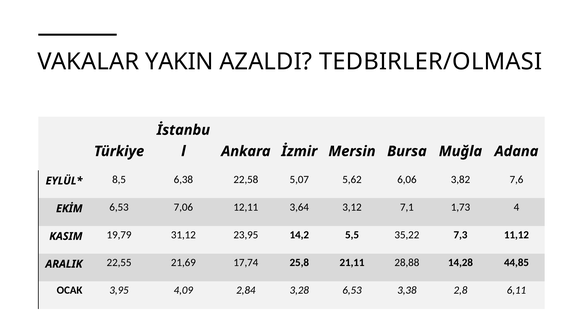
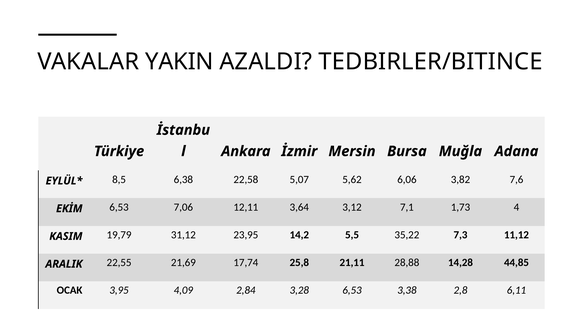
TEDBIRLER/OLMASI: TEDBIRLER/OLMASI -> TEDBIRLER/BITINCE
